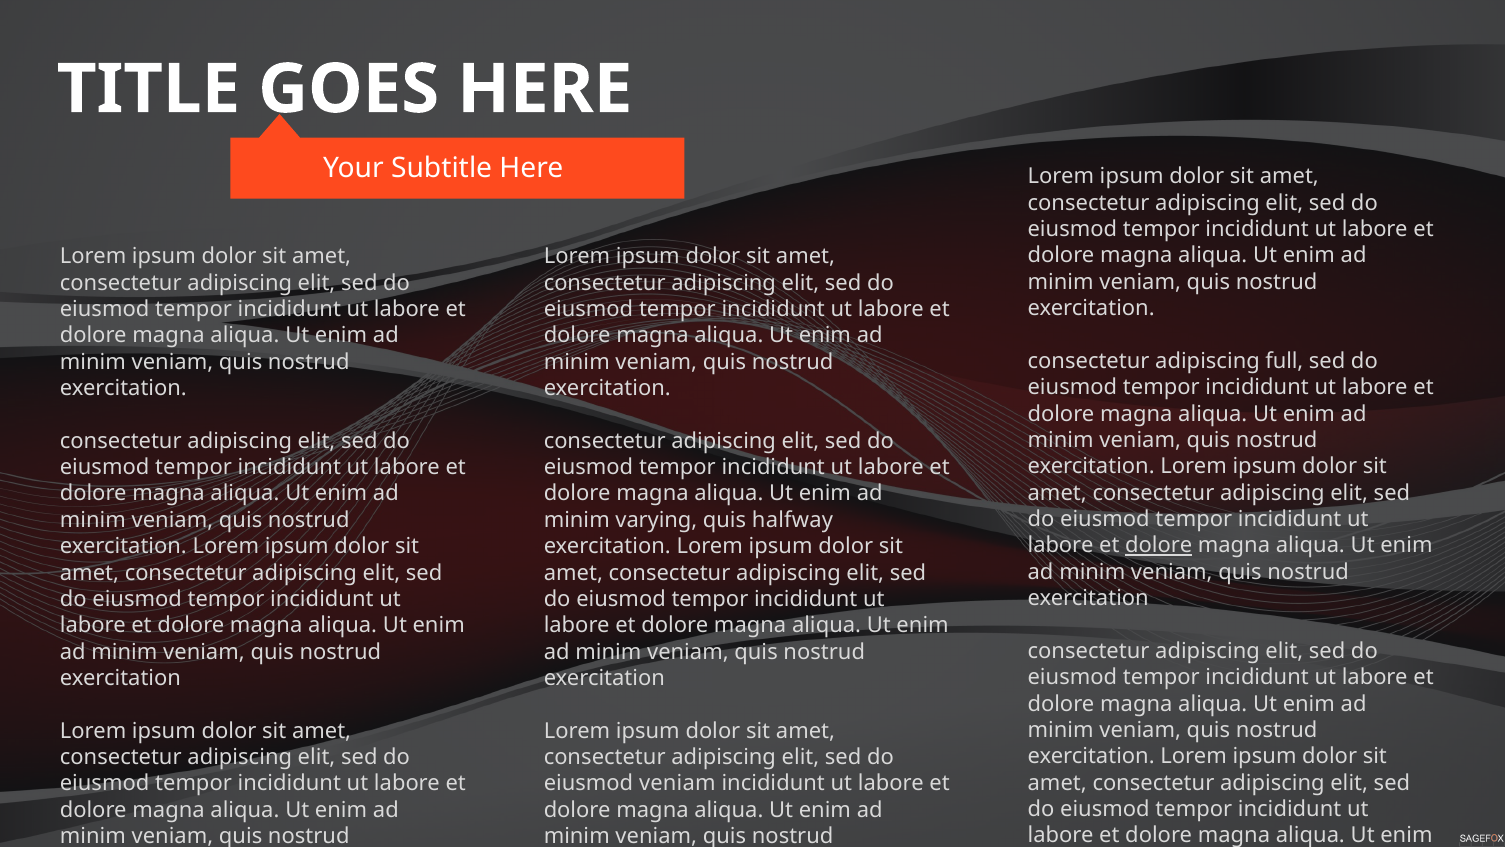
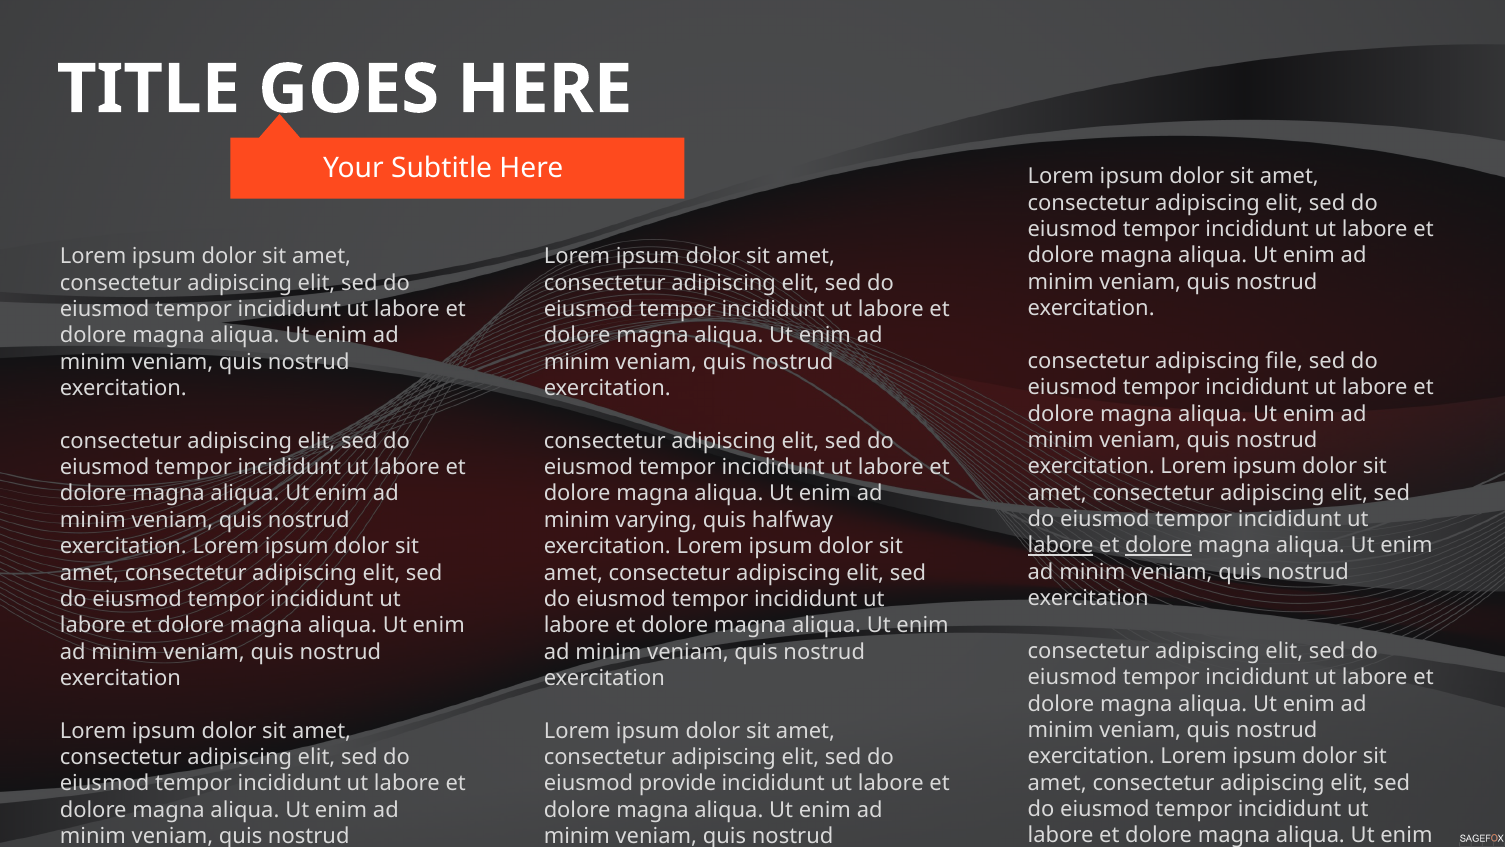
full: full -> file
labore at (1061, 545) underline: none -> present
eiusmod veniam: veniam -> provide
